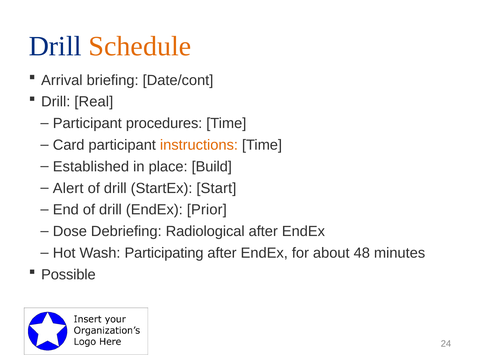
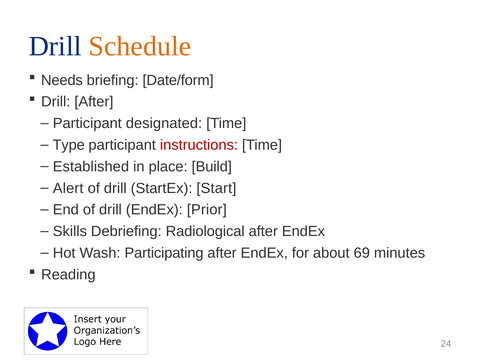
Arrival: Arrival -> Needs
Date/cont: Date/cont -> Date/form
Drill Real: Real -> After
procedures: procedures -> designated
Card: Card -> Type
instructions colour: orange -> red
Dose: Dose -> Skills
48: 48 -> 69
Possible: Possible -> Reading
